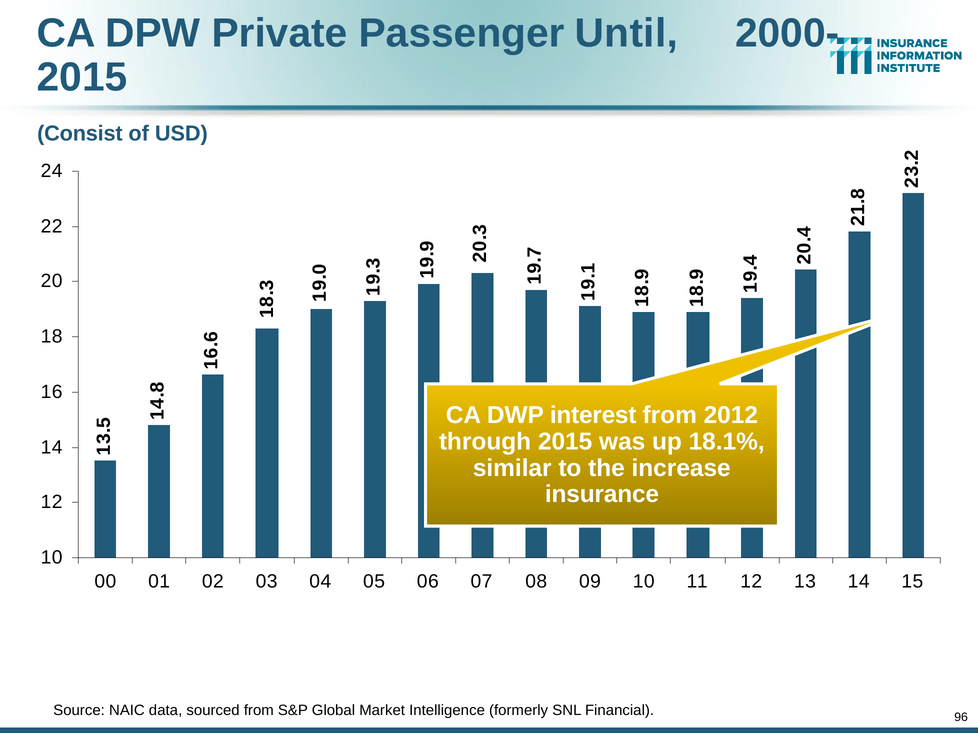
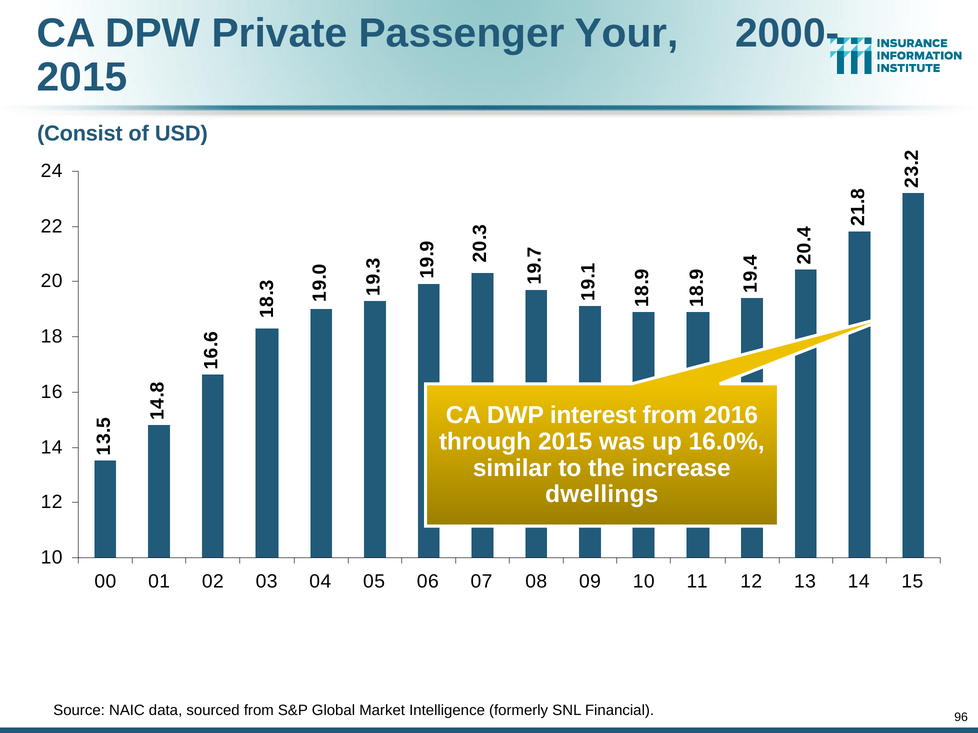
Until: Until -> Your
2012: 2012 -> 2016
18.1%: 18.1% -> 16.0%
insurance: insurance -> dwellings
